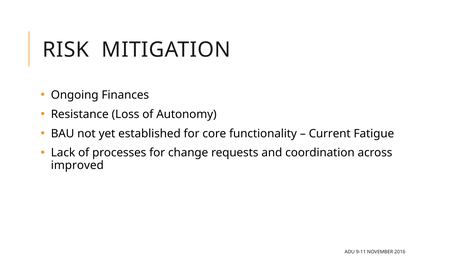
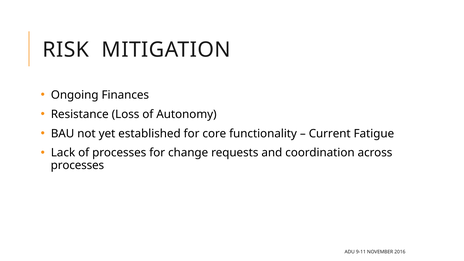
improved at (77, 165): improved -> processes
